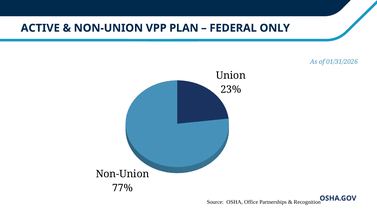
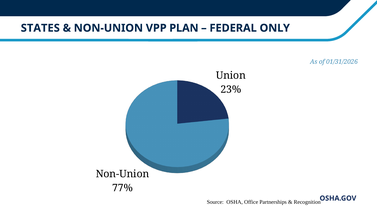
ACTIVE: ACTIVE -> STATES
